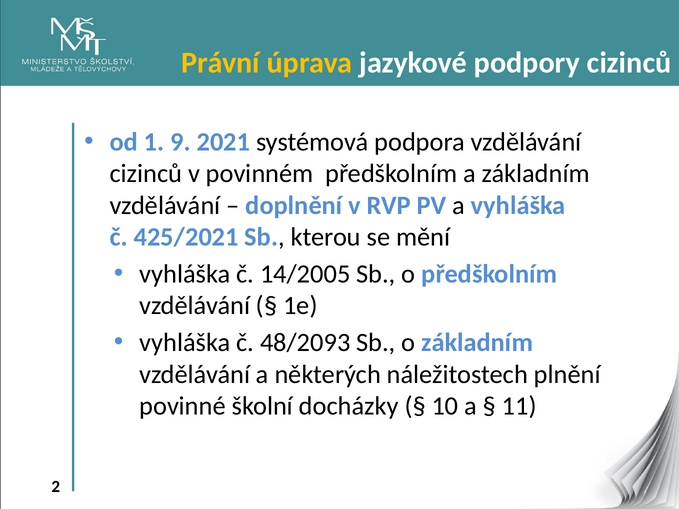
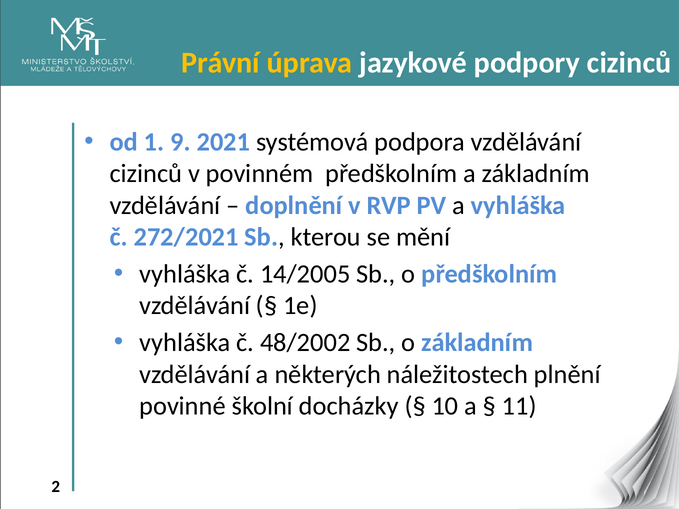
425/2021: 425/2021 -> 272/2021
48/2093: 48/2093 -> 48/2002
